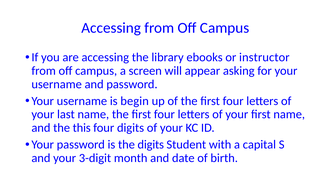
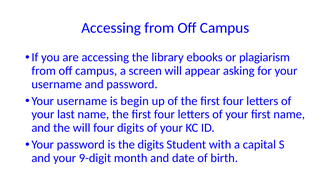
instructor: instructor -> plagiarism
the this: this -> will
3-digit: 3-digit -> 9-digit
